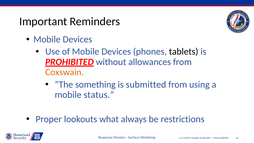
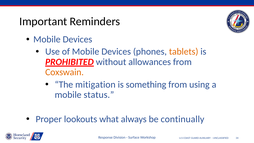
tablets colour: black -> orange
something: something -> mitigation
submitted: submitted -> something
restrictions: restrictions -> continually
